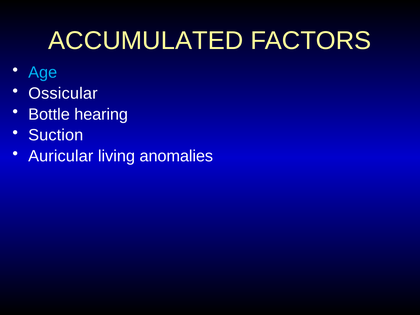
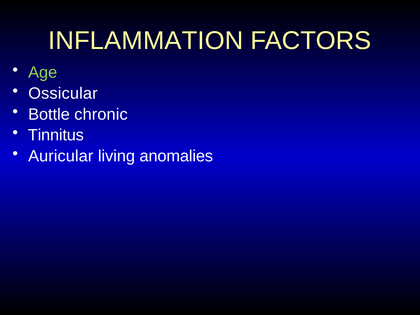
ACCUMULATED: ACCUMULATED -> INFLAMMATION
Age colour: light blue -> light green
hearing: hearing -> chronic
Suction: Suction -> Tinnitus
